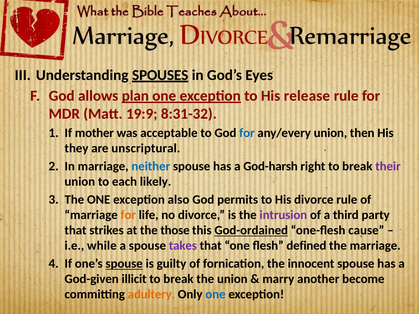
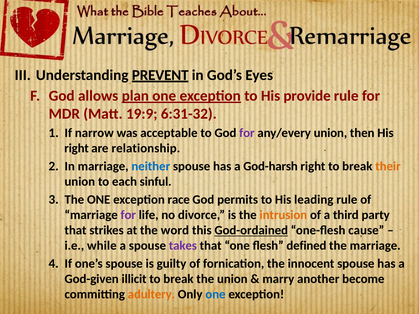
SPOUSES: SPOUSES -> PREVENT
release: release -> provide
8:31-32: 8:31-32 -> 6:31-32
mother: mother -> narrow
for at (247, 133) colour: blue -> purple
they at (76, 149): they -> right
unscriptural: unscriptural -> relationship
their colour: purple -> orange
likely: likely -> sinful
also: also -> race
His divorce: divorce -> leading
for at (128, 215) colour: orange -> purple
intrusion colour: purple -> orange
those: those -> word
spouse at (124, 264) underline: present -> none
